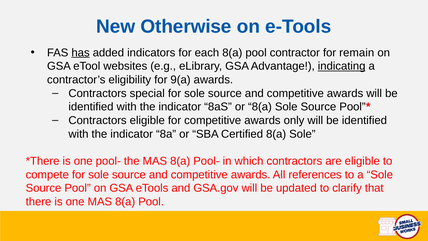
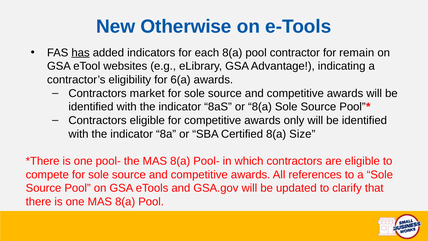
indicating underline: present -> none
9(a: 9(a -> 6(a
special: special -> market
Certified 8(a Sole: Sole -> Size
